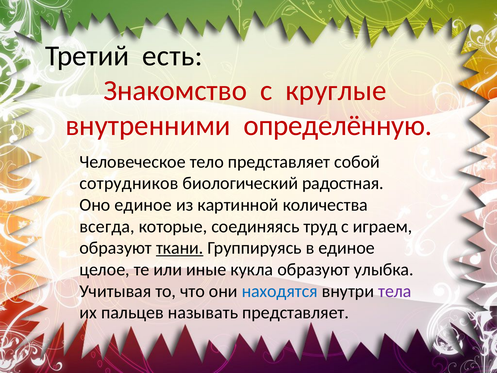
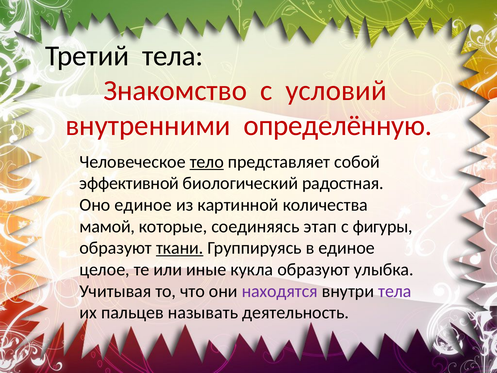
Третий есть: есть -> тела
круглые: круглые -> условий
тело underline: none -> present
сотрудников: сотрудников -> эффективной
всегда: всегда -> мамой
труд: труд -> этап
играем: играем -> фигуры
находятся colour: blue -> purple
называть представляет: представляет -> деятельность
